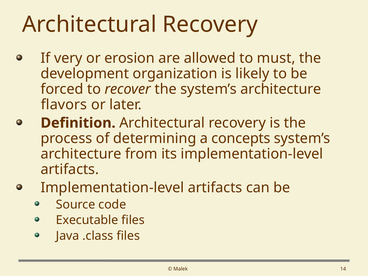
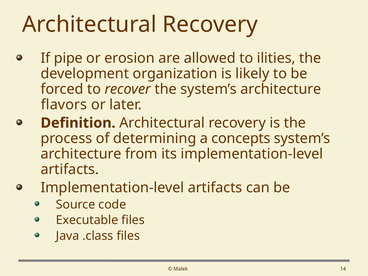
very: very -> pipe
must: must -> ilities
